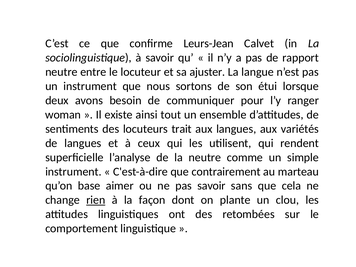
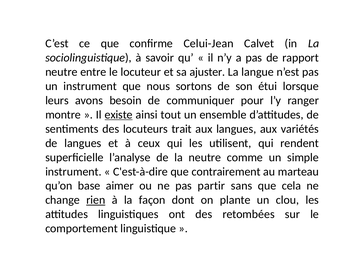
Leurs-Jean: Leurs-Jean -> Celui-Jean
deux: deux -> leurs
woman: woman -> montre
existe underline: none -> present
pas savoir: savoir -> partir
